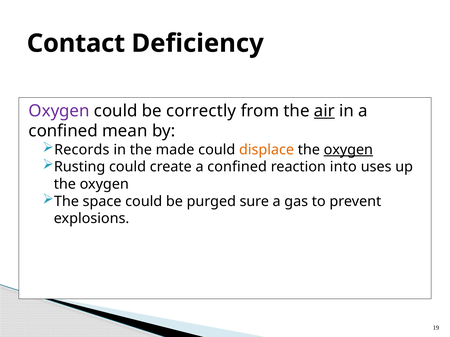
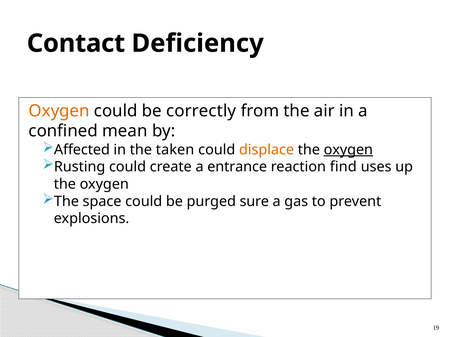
Oxygen at (59, 111) colour: purple -> orange
air underline: present -> none
Records: Records -> Affected
made: made -> taken
create a confined: confined -> entrance
into: into -> find
